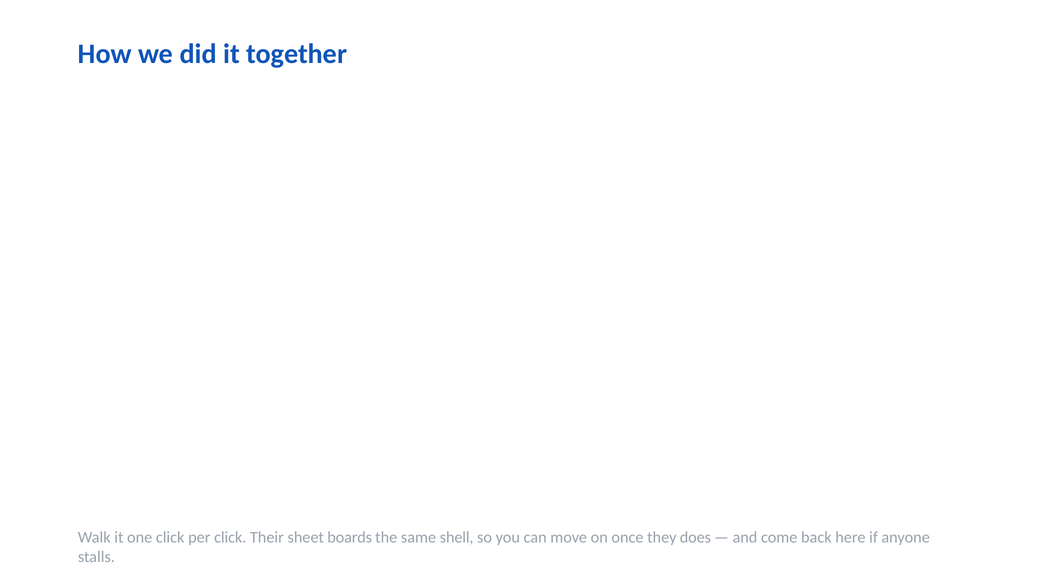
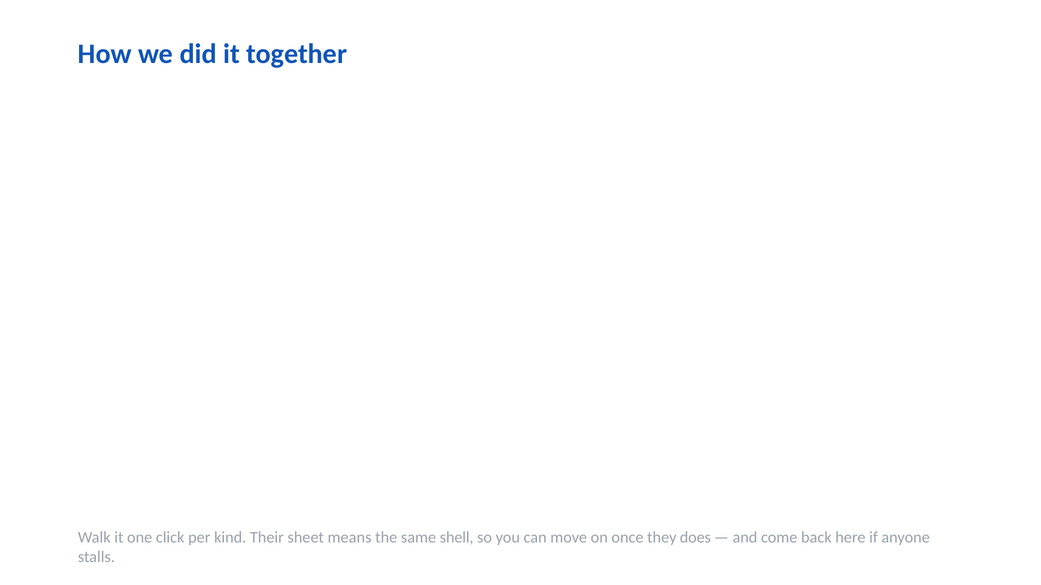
per click: click -> kind
boards: boards -> means
